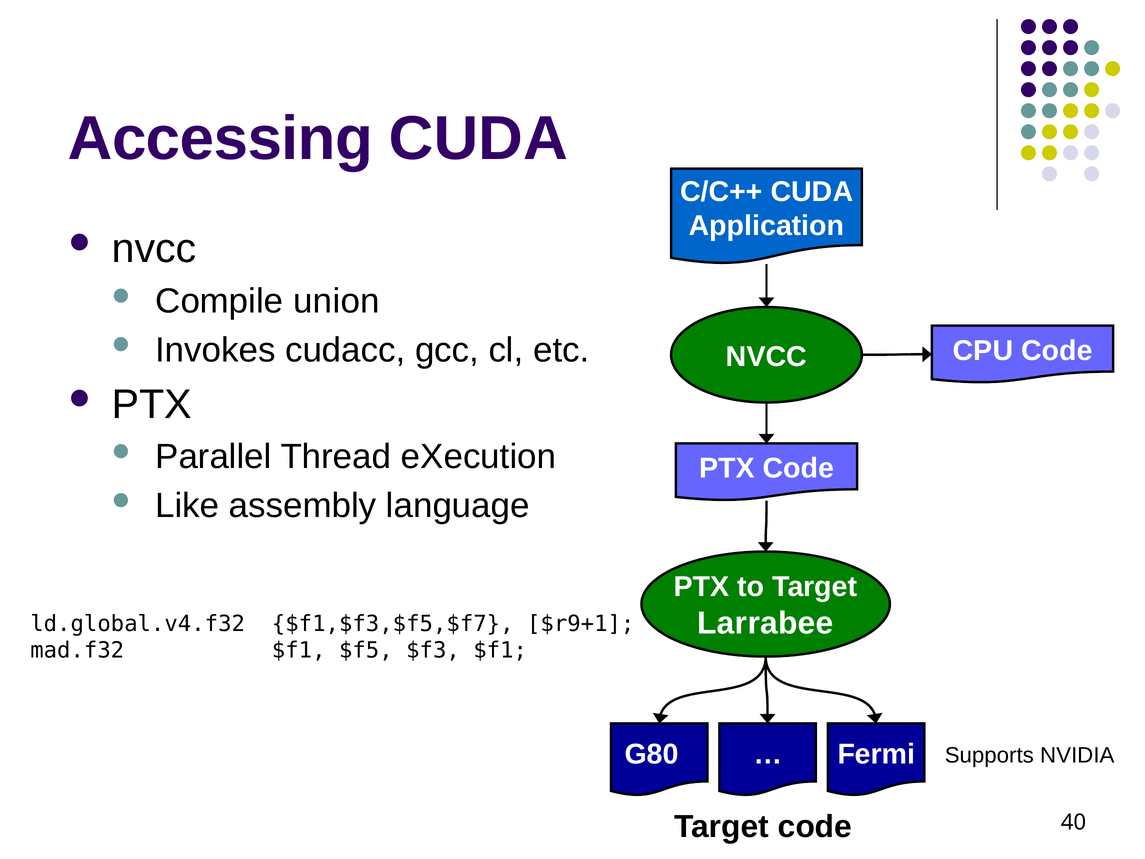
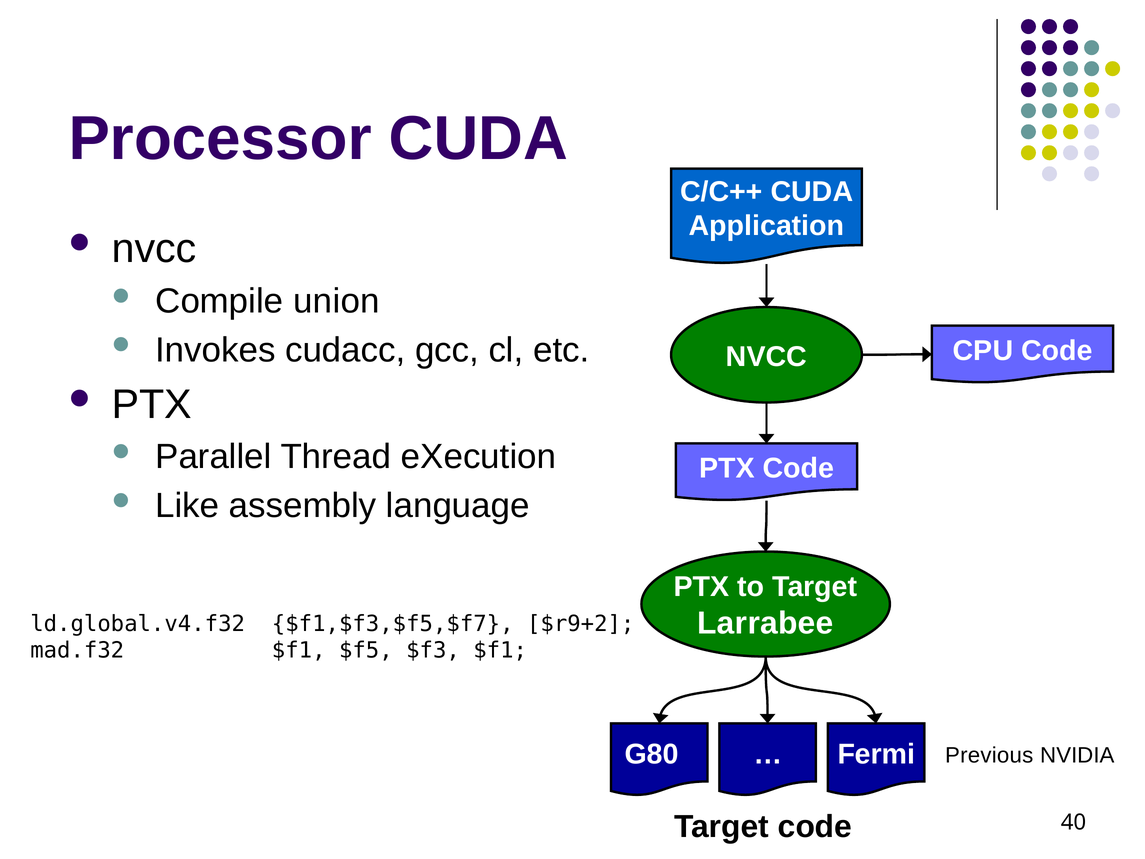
Accessing: Accessing -> Processor
$r9+1: $r9+1 -> $r9+2
Supports: Supports -> Previous
